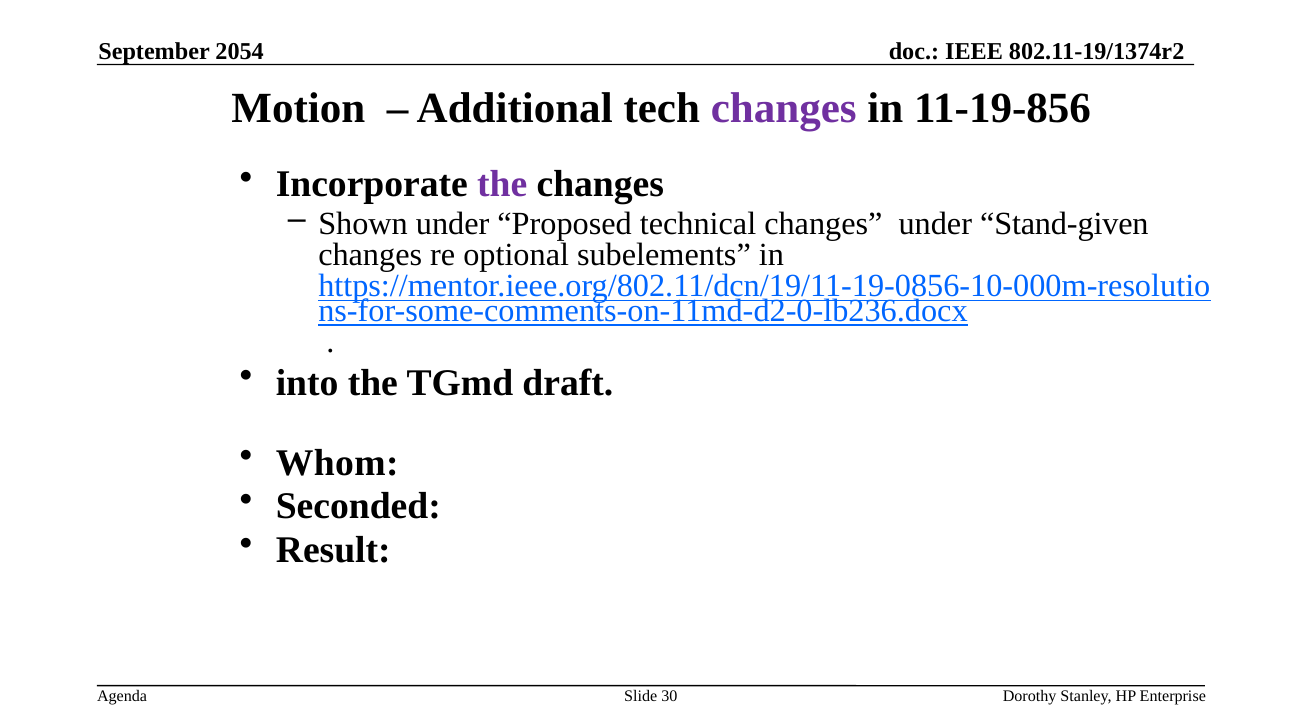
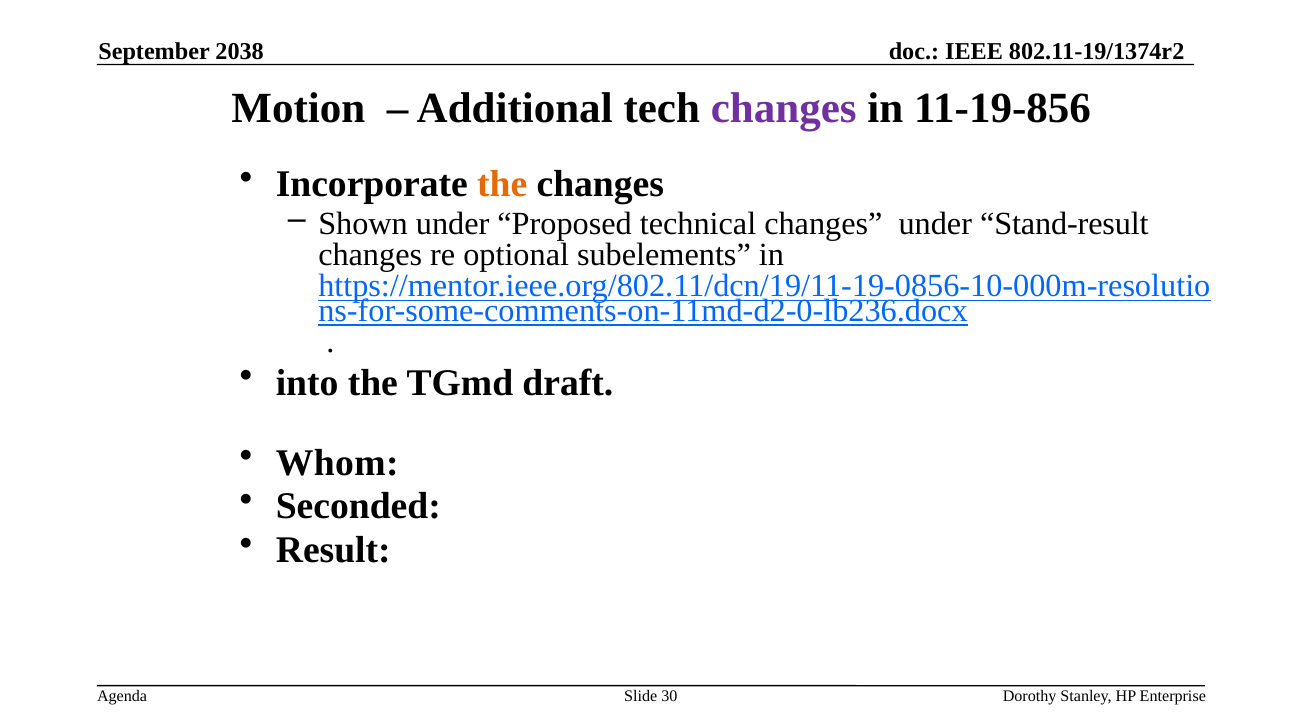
2054: 2054 -> 2038
the at (502, 184) colour: purple -> orange
Stand-given: Stand-given -> Stand-result
